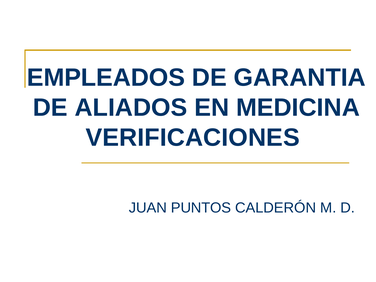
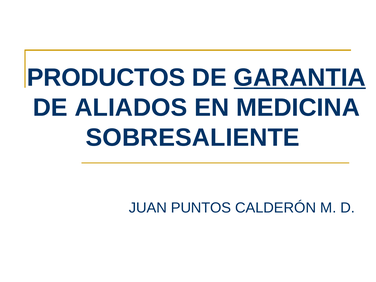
EMPLEADOS: EMPLEADOS -> PRODUCTOS
GARANTIA underline: none -> present
VERIFICACIONES: VERIFICACIONES -> SOBRESALIENTE
